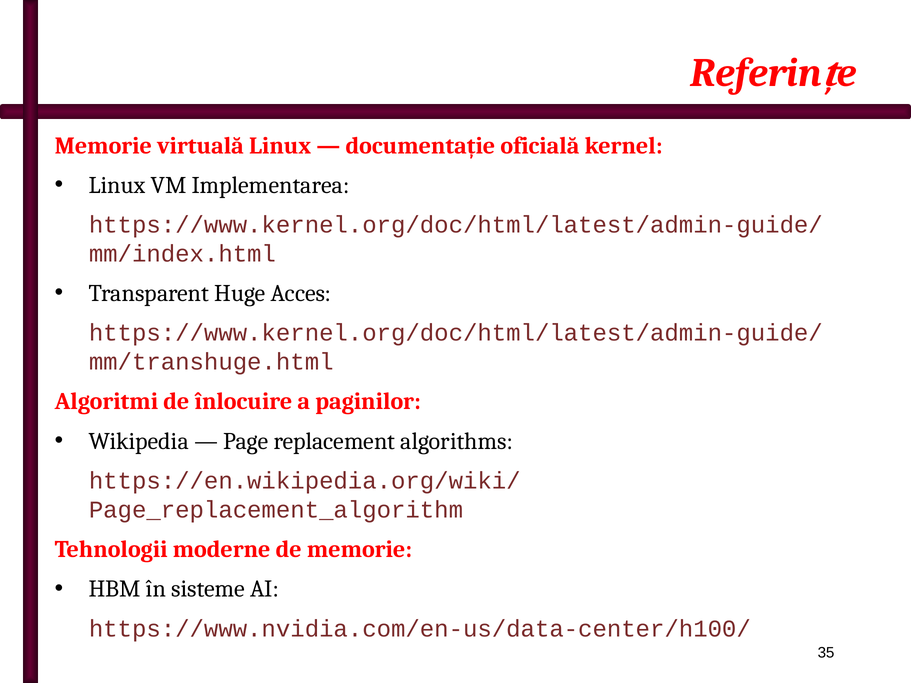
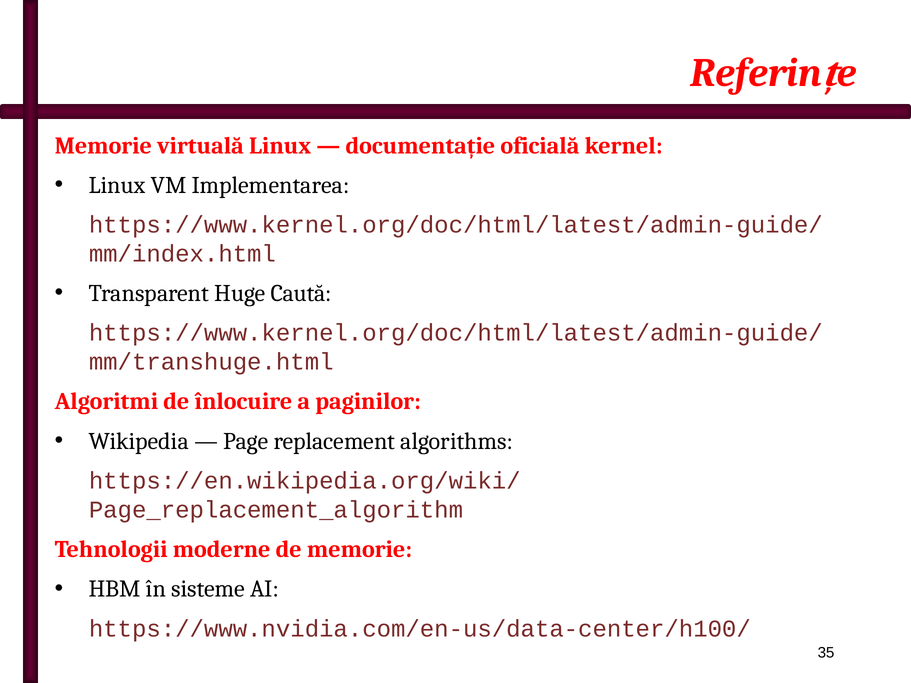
Acces: Acces -> Caută
